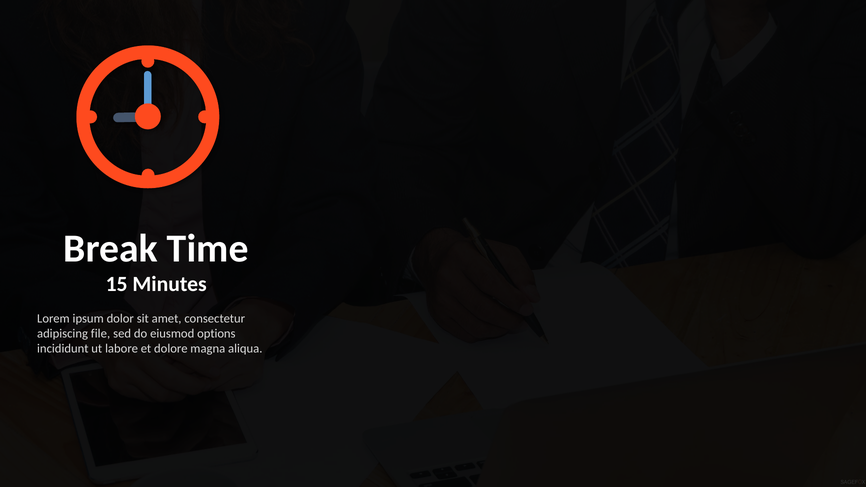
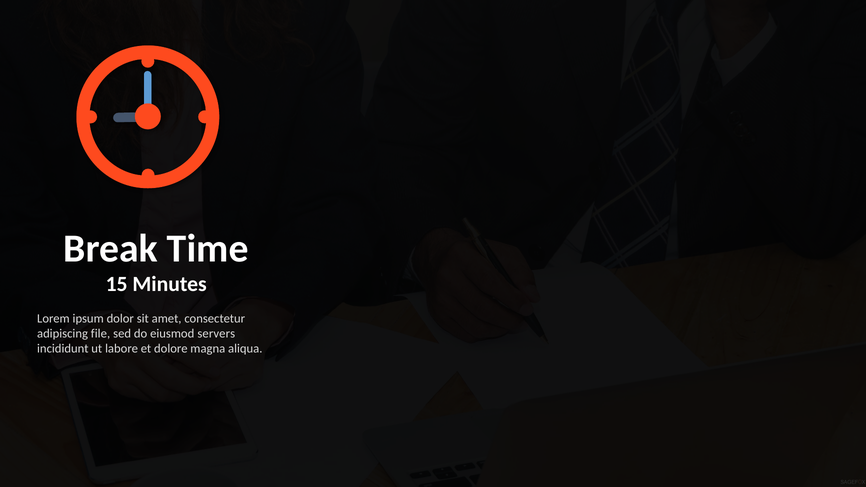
options: options -> servers
